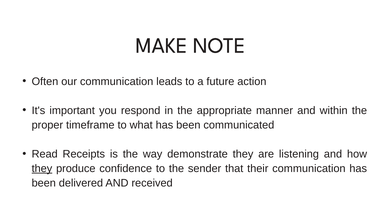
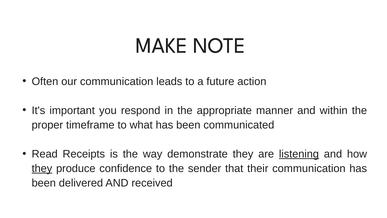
listening underline: none -> present
